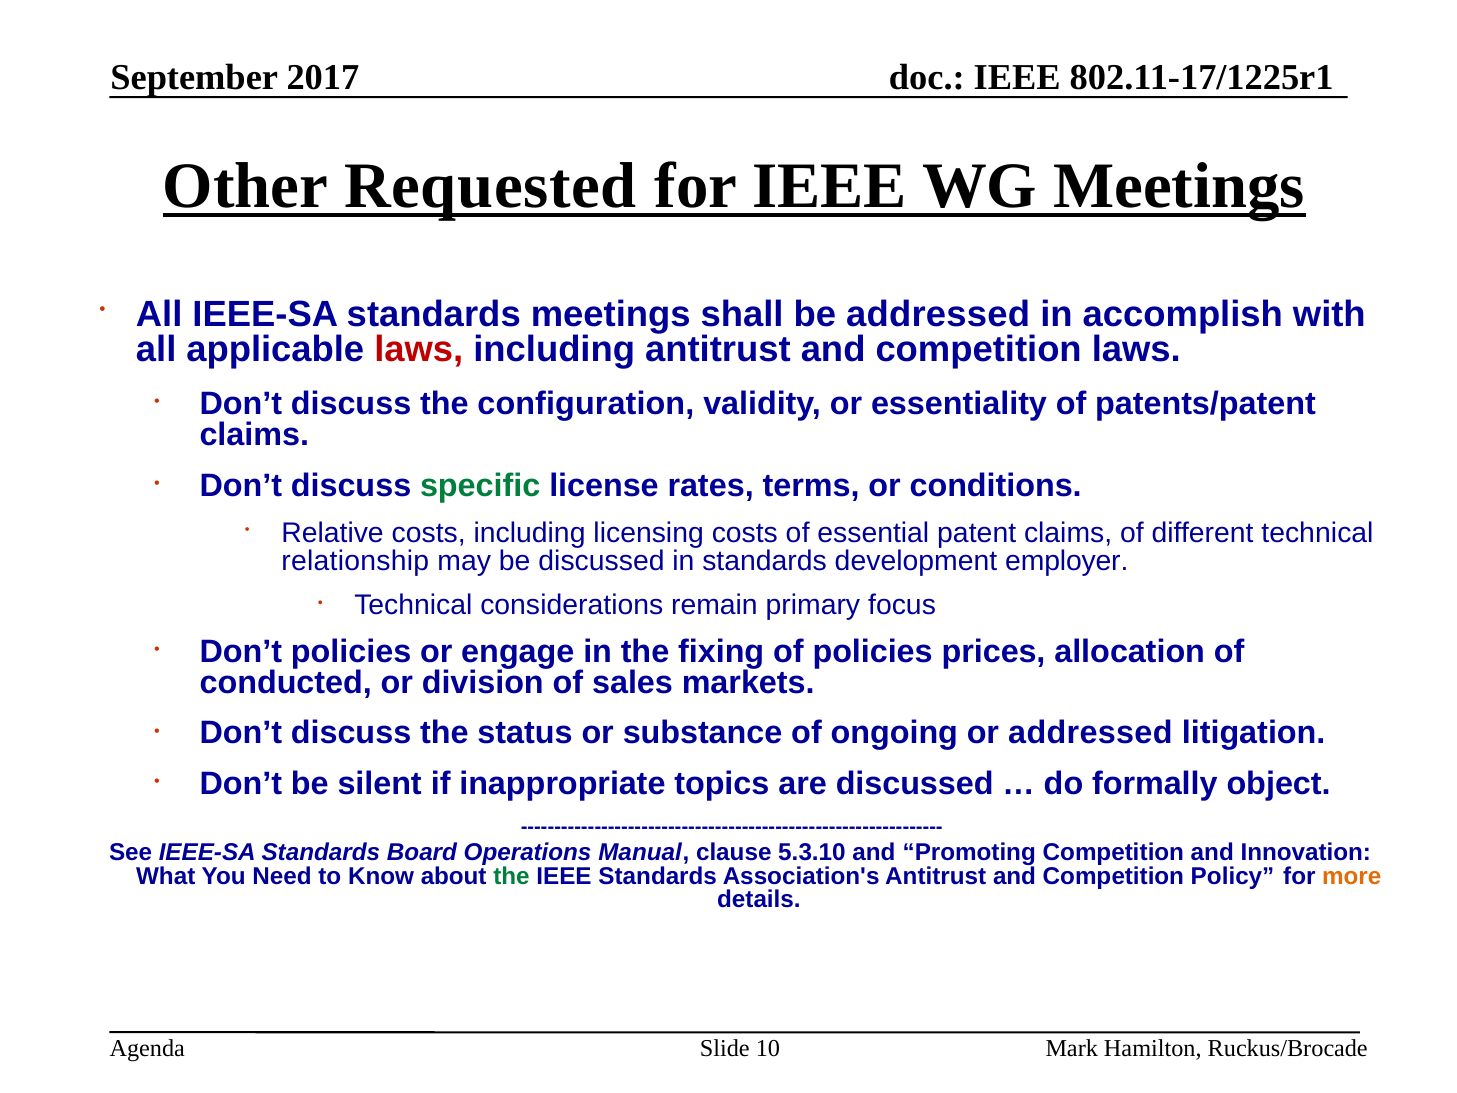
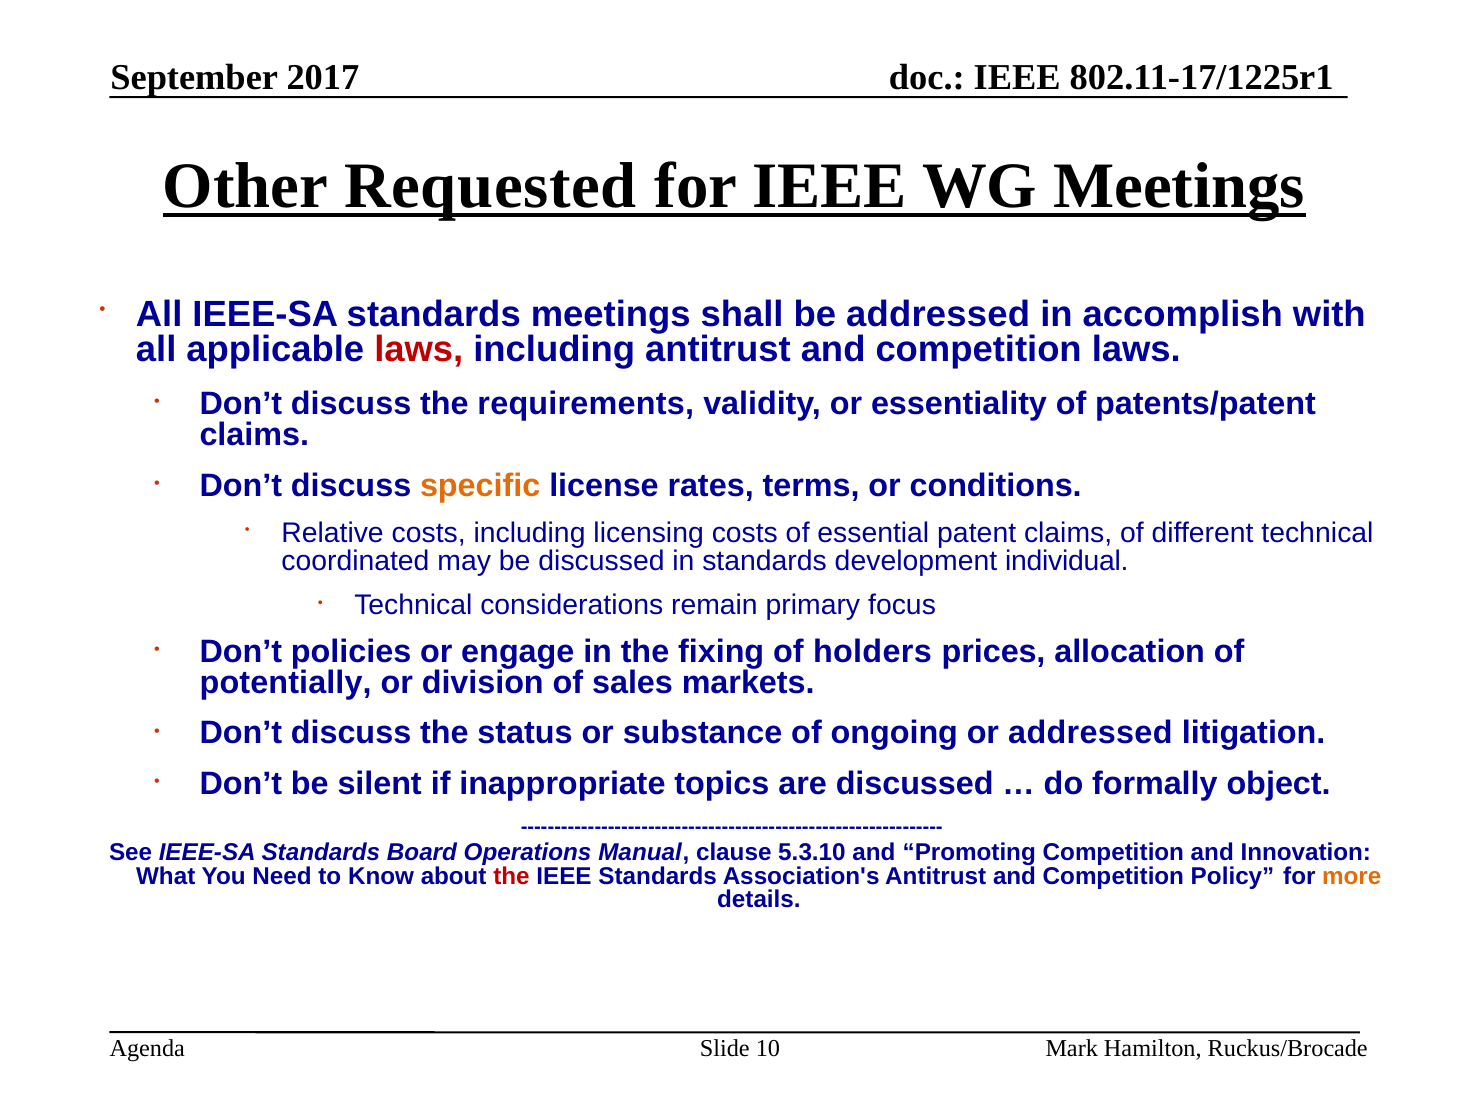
configuration: configuration -> requirements
specific colour: green -> orange
relationship: relationship -> coordinated
employer: employer -> individual
of policies: policies -> holders
conducted: conducted -> potentially
the at (512, 876) colour: green -> red
